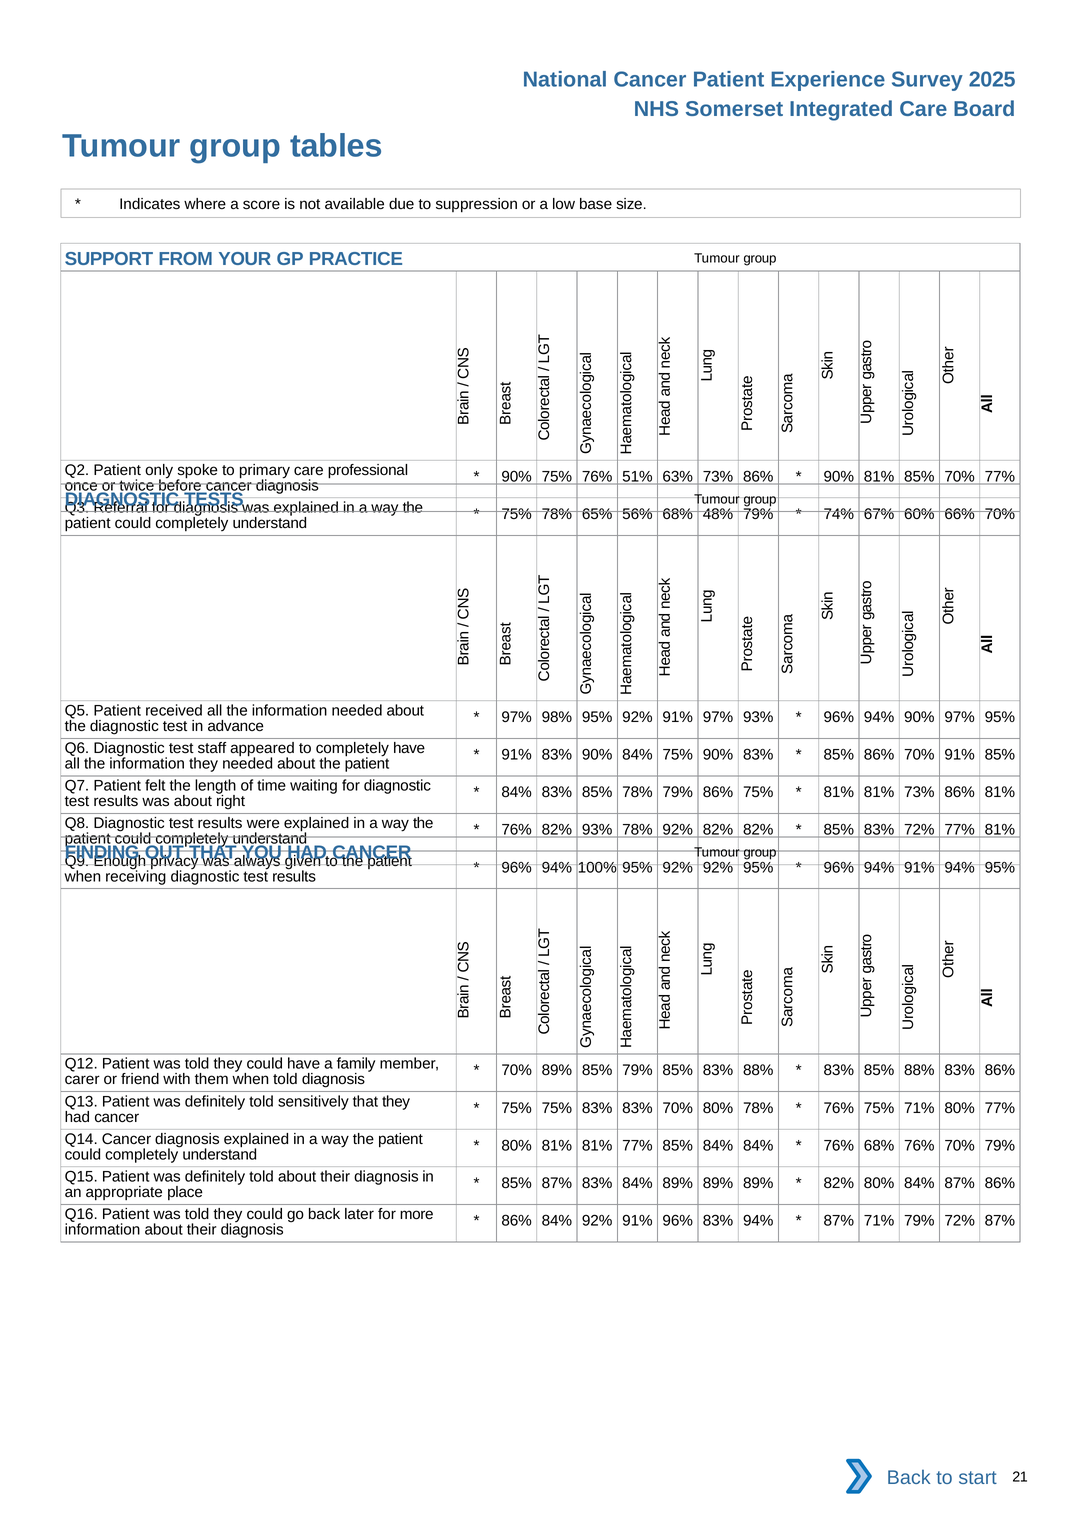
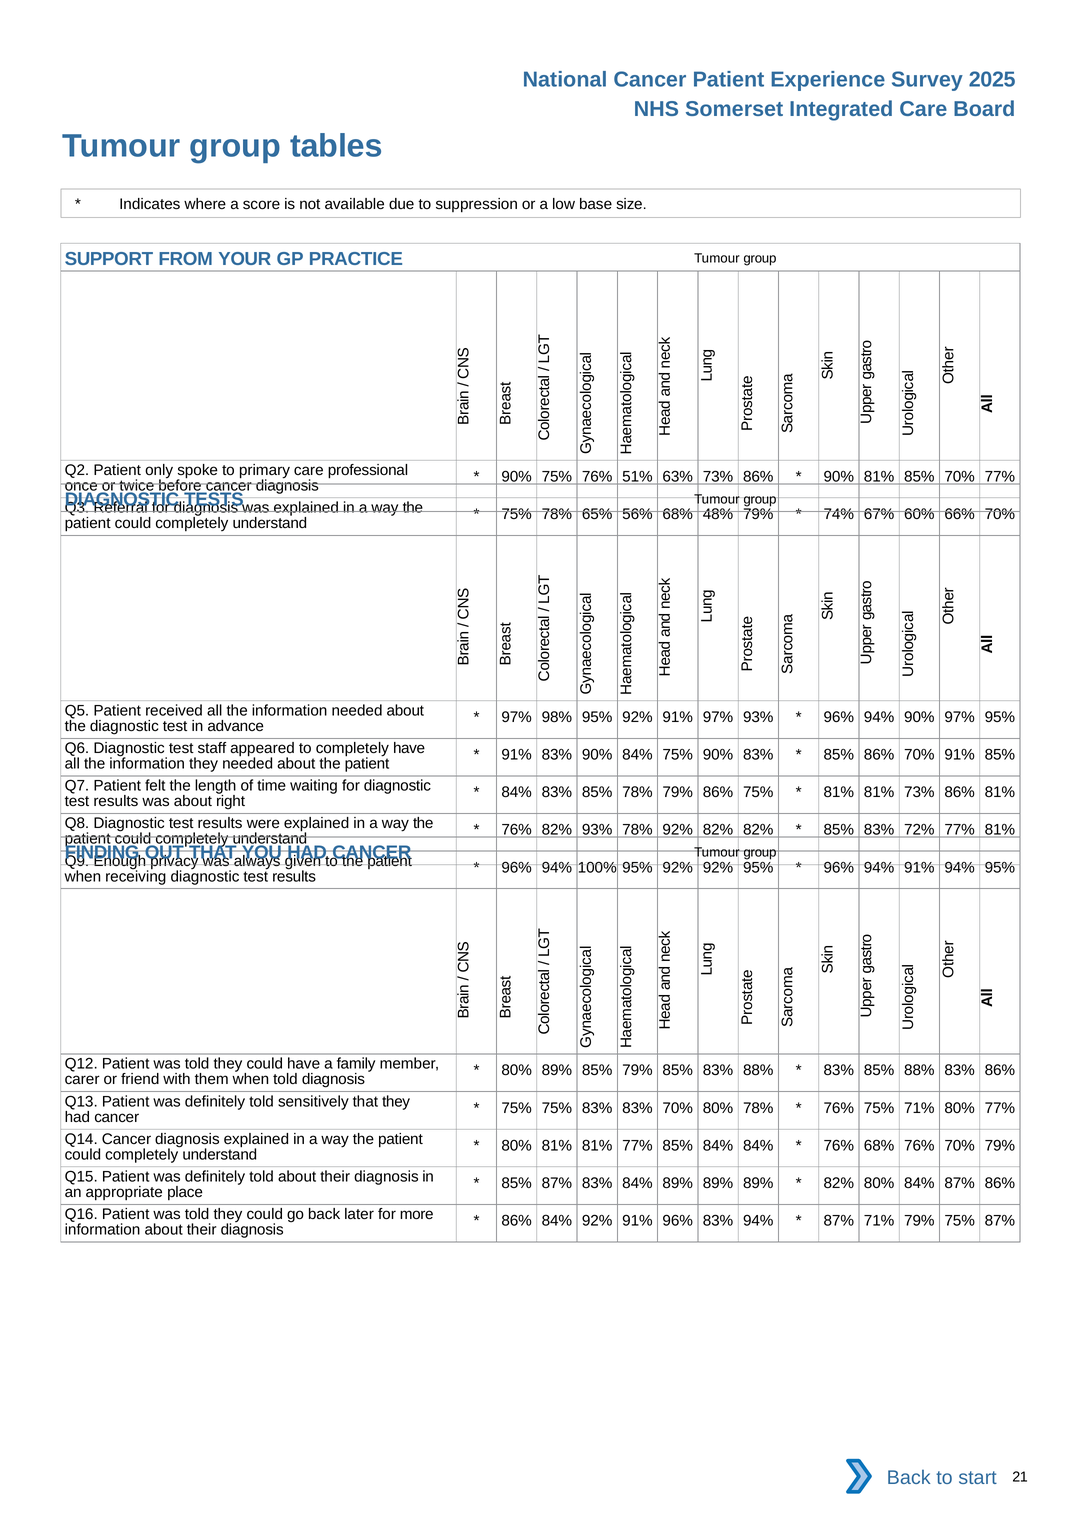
70% at (517, 1070): 70% -> 80%
79% 72%: 72% -> 75%
